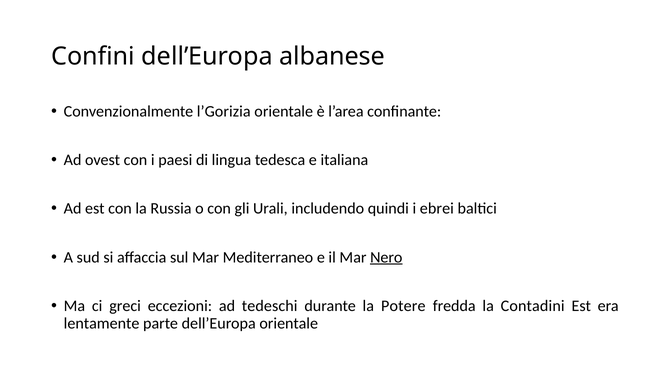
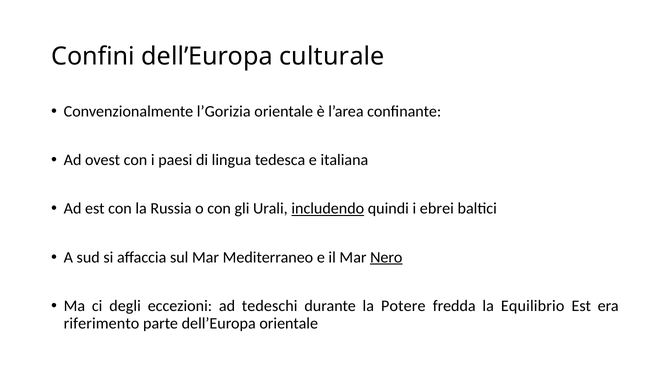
albanese: albanese -> culturale
includendo underline: none -> present
greci: greci -> degli
Contadini: Contadini -> Equilibrio
lentamente: lentamente -> riferimento
